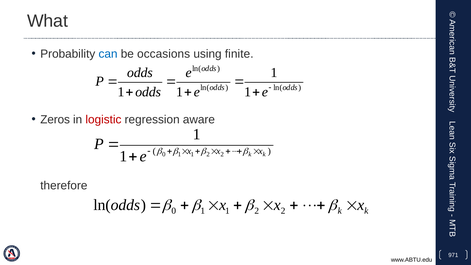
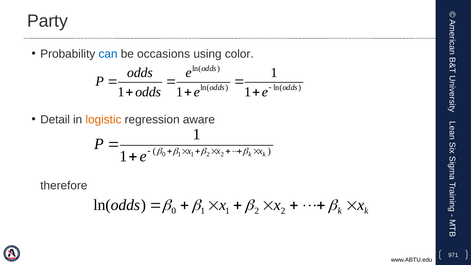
What: What -> Party
finite: finite -> color
Zeros: Zeros -> Detail
logistic colour: red -> orange
